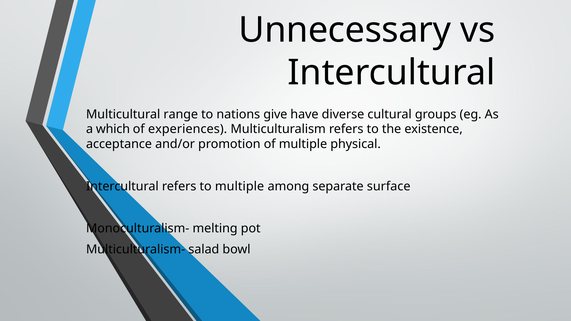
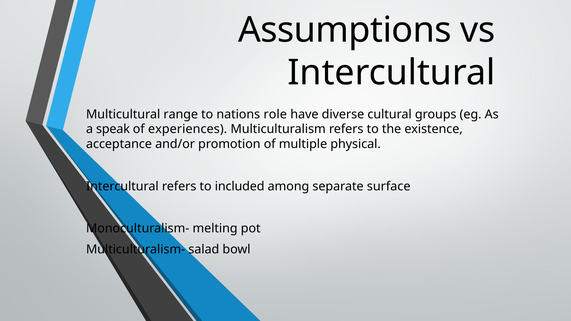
Unnecessary: Unnecessary -> Assumptions
give: give -> role
which: which -> speak
to multiple: multiple -> included
